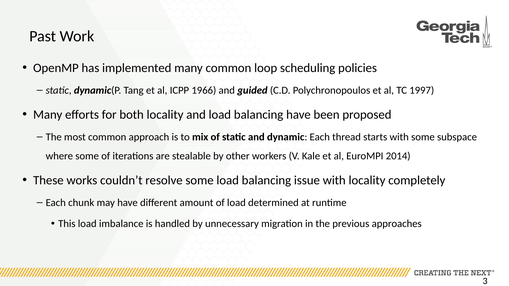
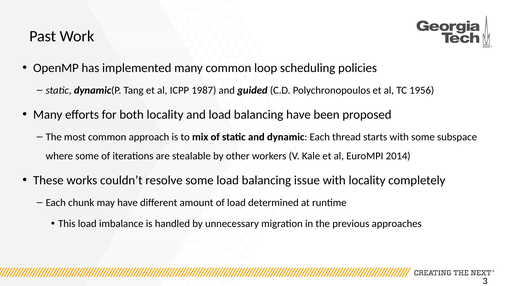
1966: 1966 -> 1987
1997: 1997 -> 1956
